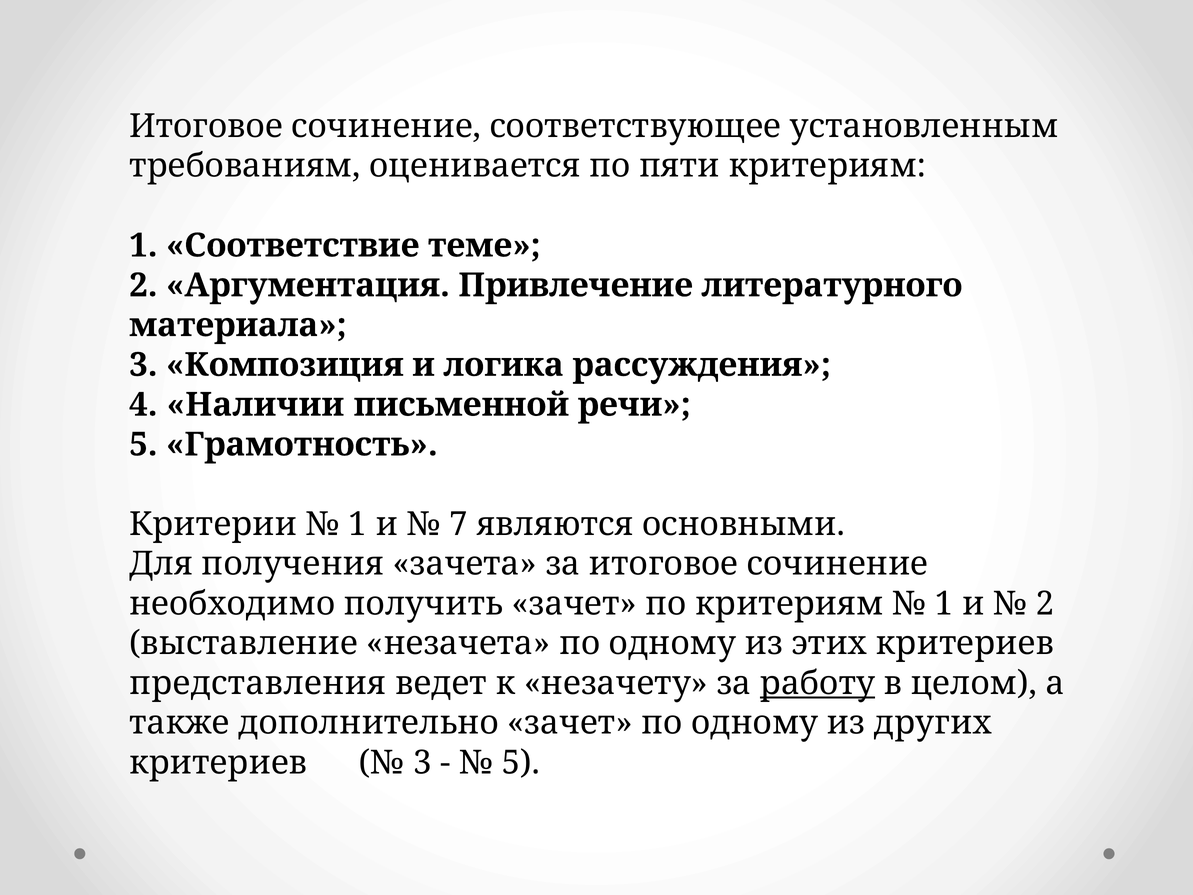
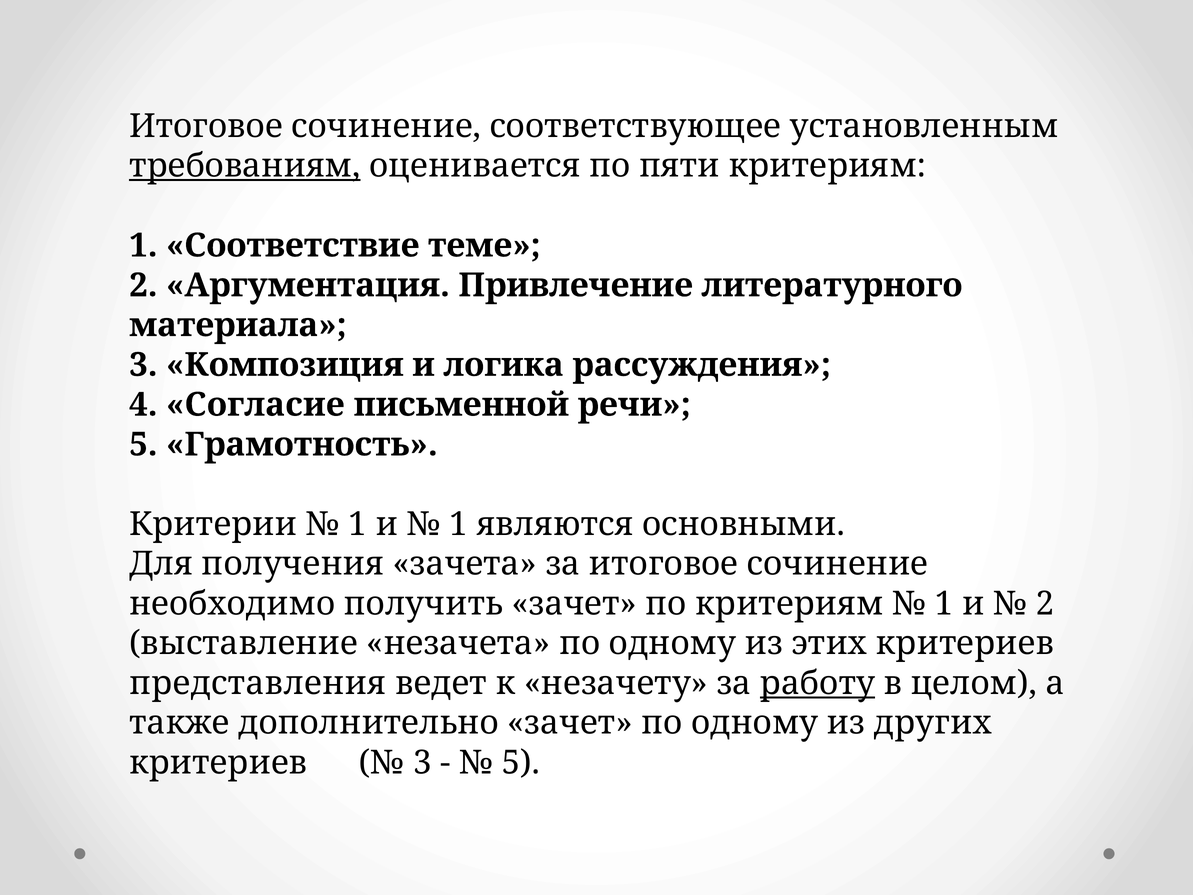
требованиям underline: none -> present
Наличии: Наличии -> Согласие
7 at (459, 524): 7 -> 1
